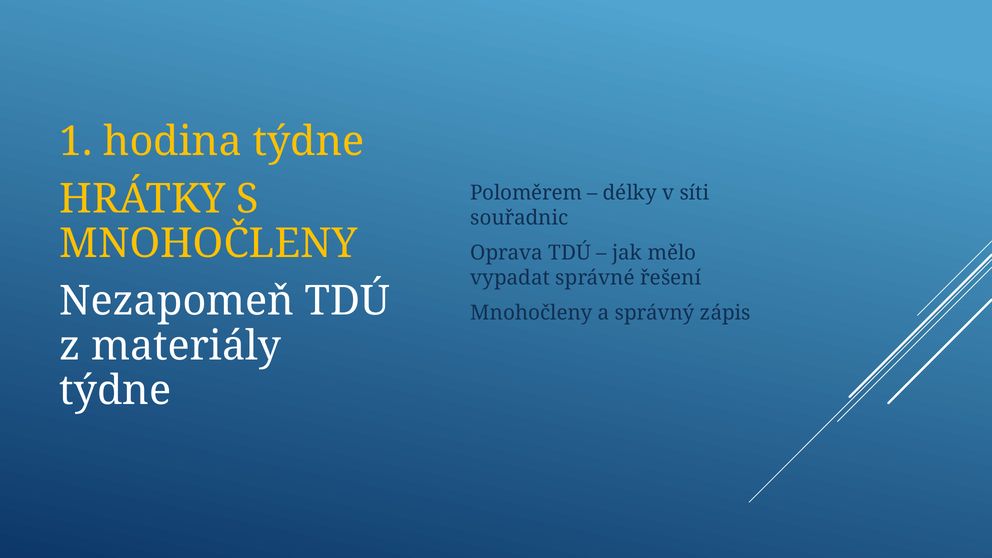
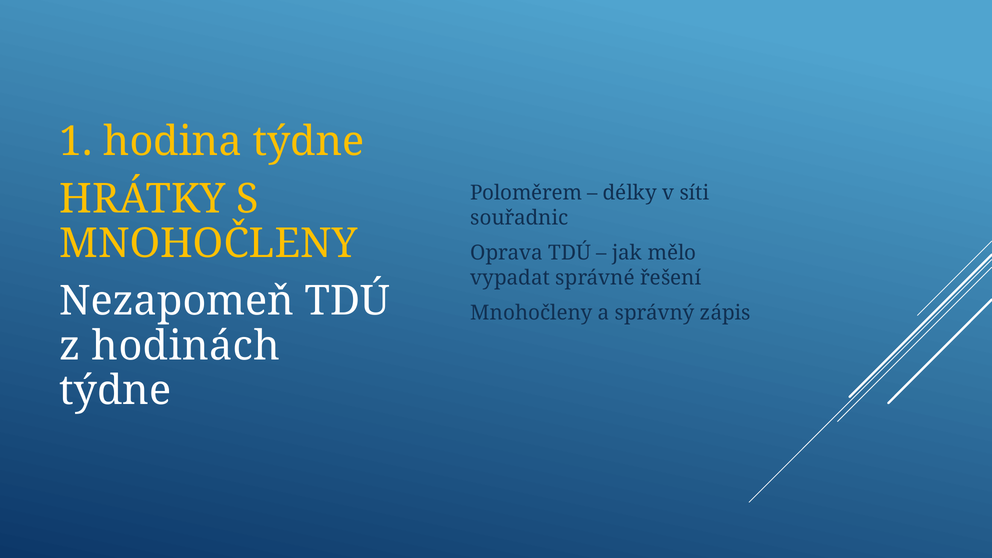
materiály: materiály -> hodinách
